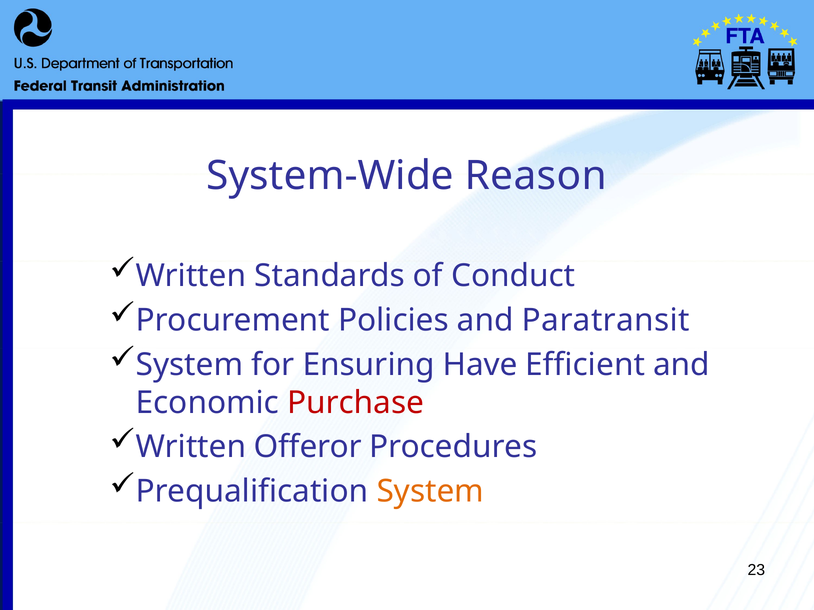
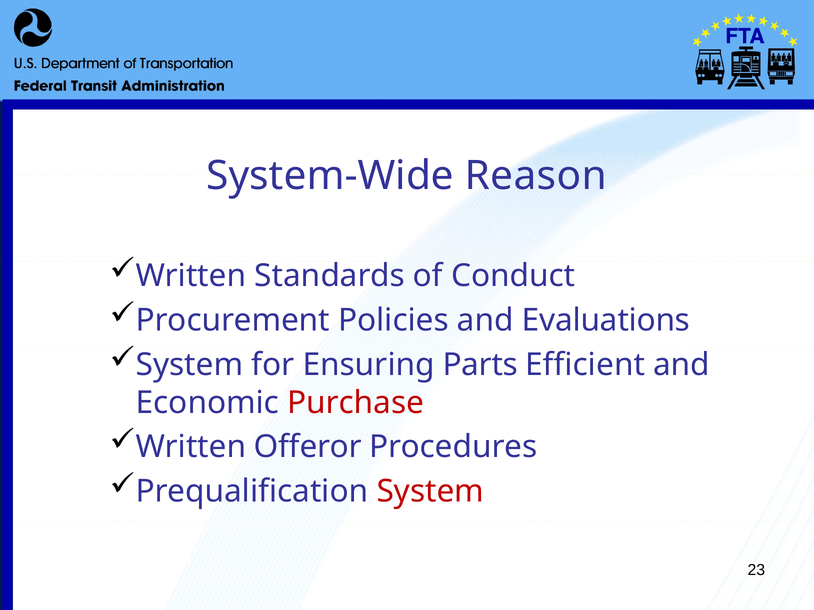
Paratransit: Paratransit -> Evaluations
Have: Have -> Parts
System at (430, 492) colour: orange -> red
